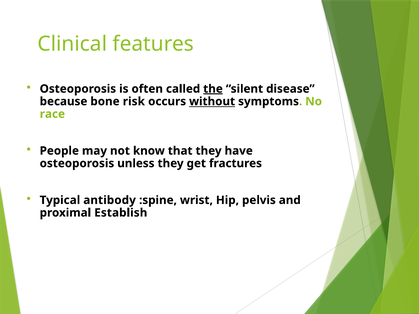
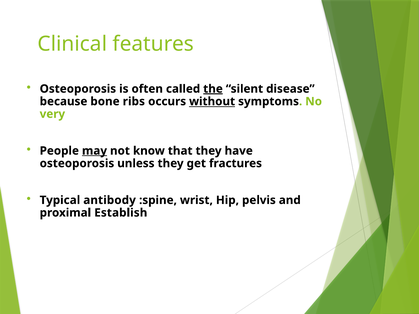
risk: risk -> ribs
race: race -> very
may underline: none -> present
